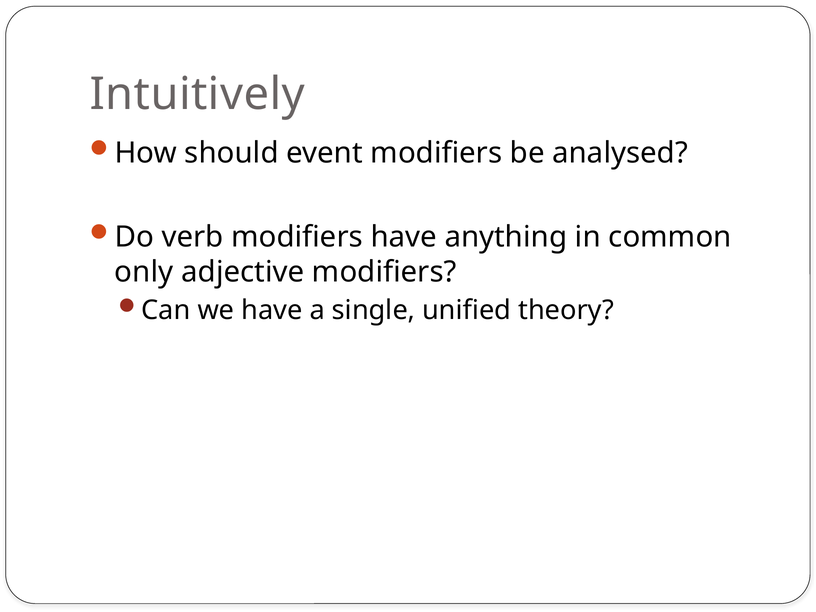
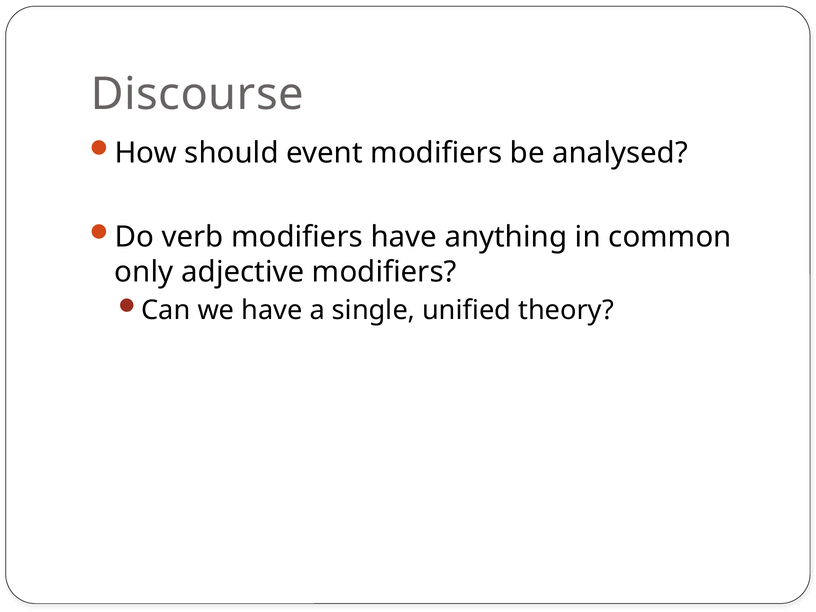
Intuitively: Intuitively -> Discourse
